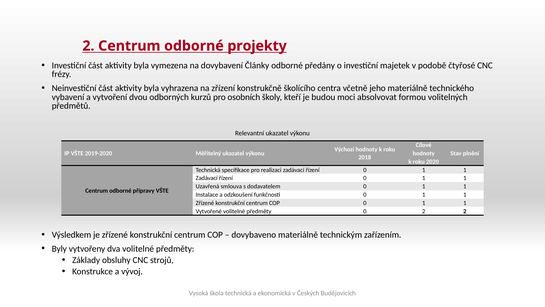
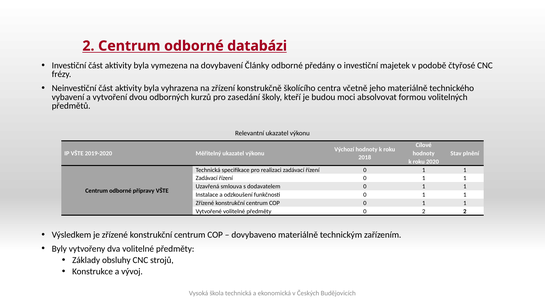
projekty: projekty -> databázi
osobních: osobních -> zasedání
